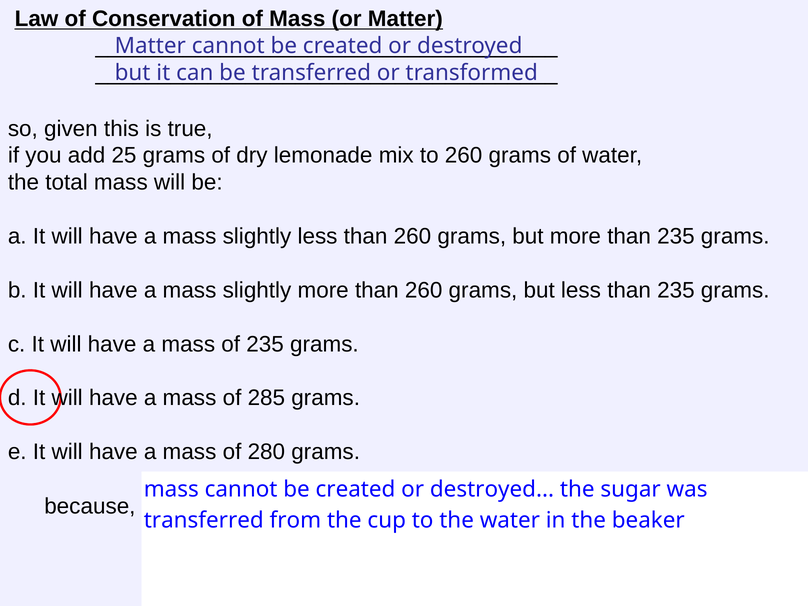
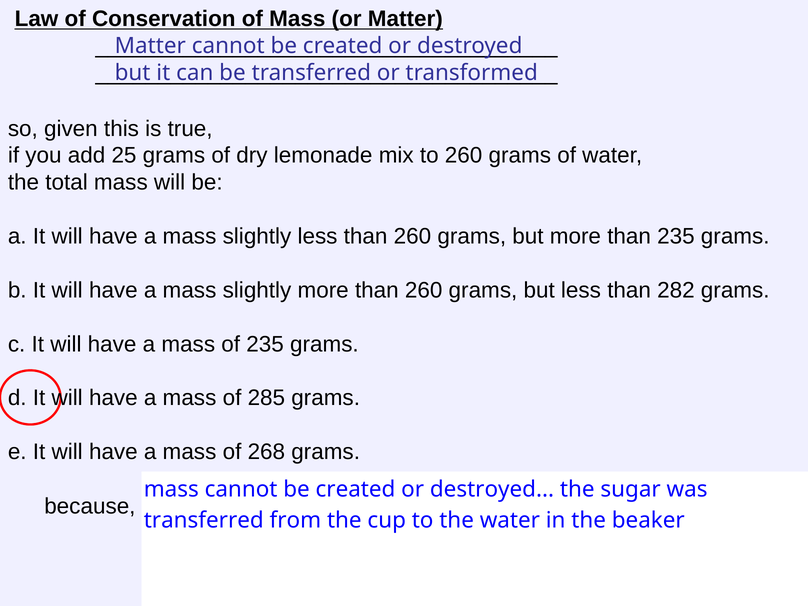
less than 235: 235 -> 282
280: 280 -> 268
